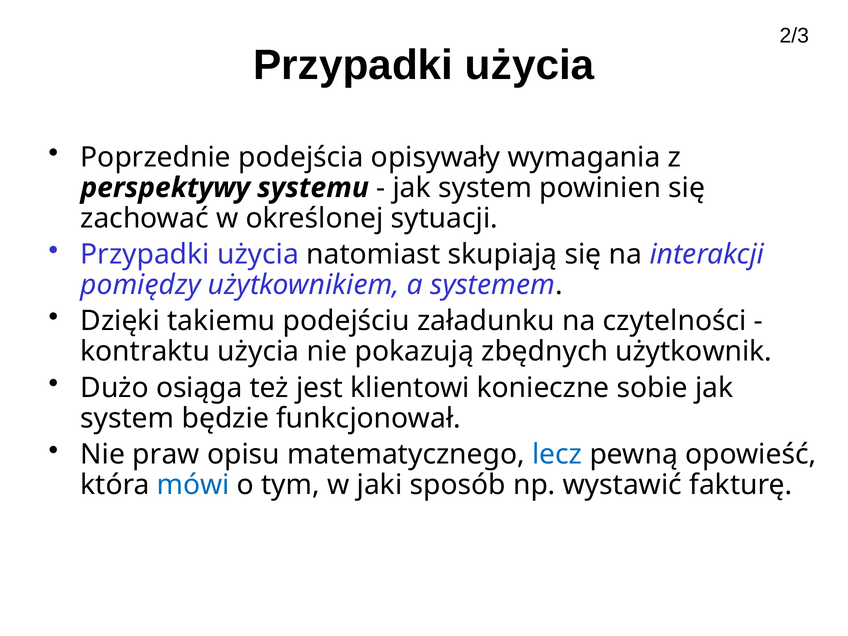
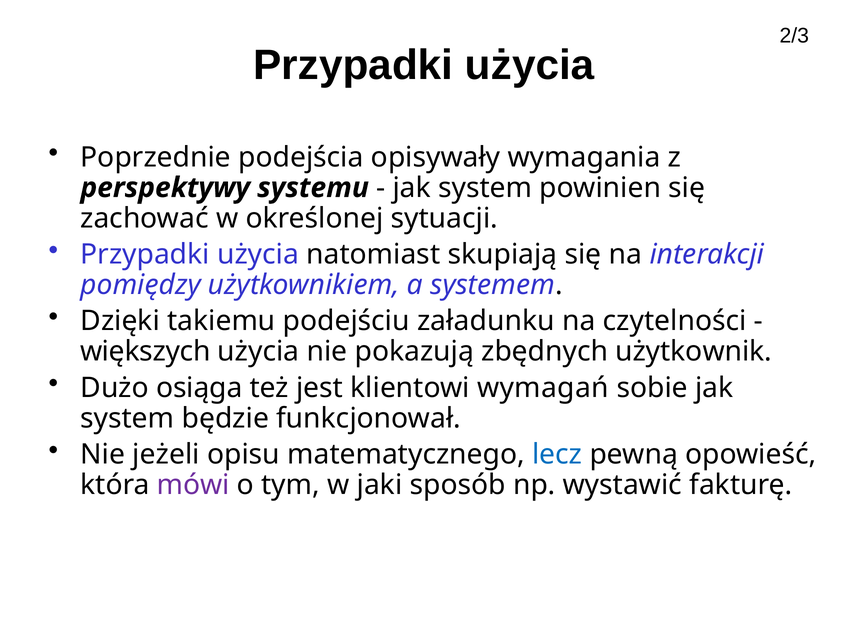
kontraktu: kontraktu -> większych
konieczne: konieczne -> wymagań
praw: praw -> jeżeli
mówi colour: blue -> purple
